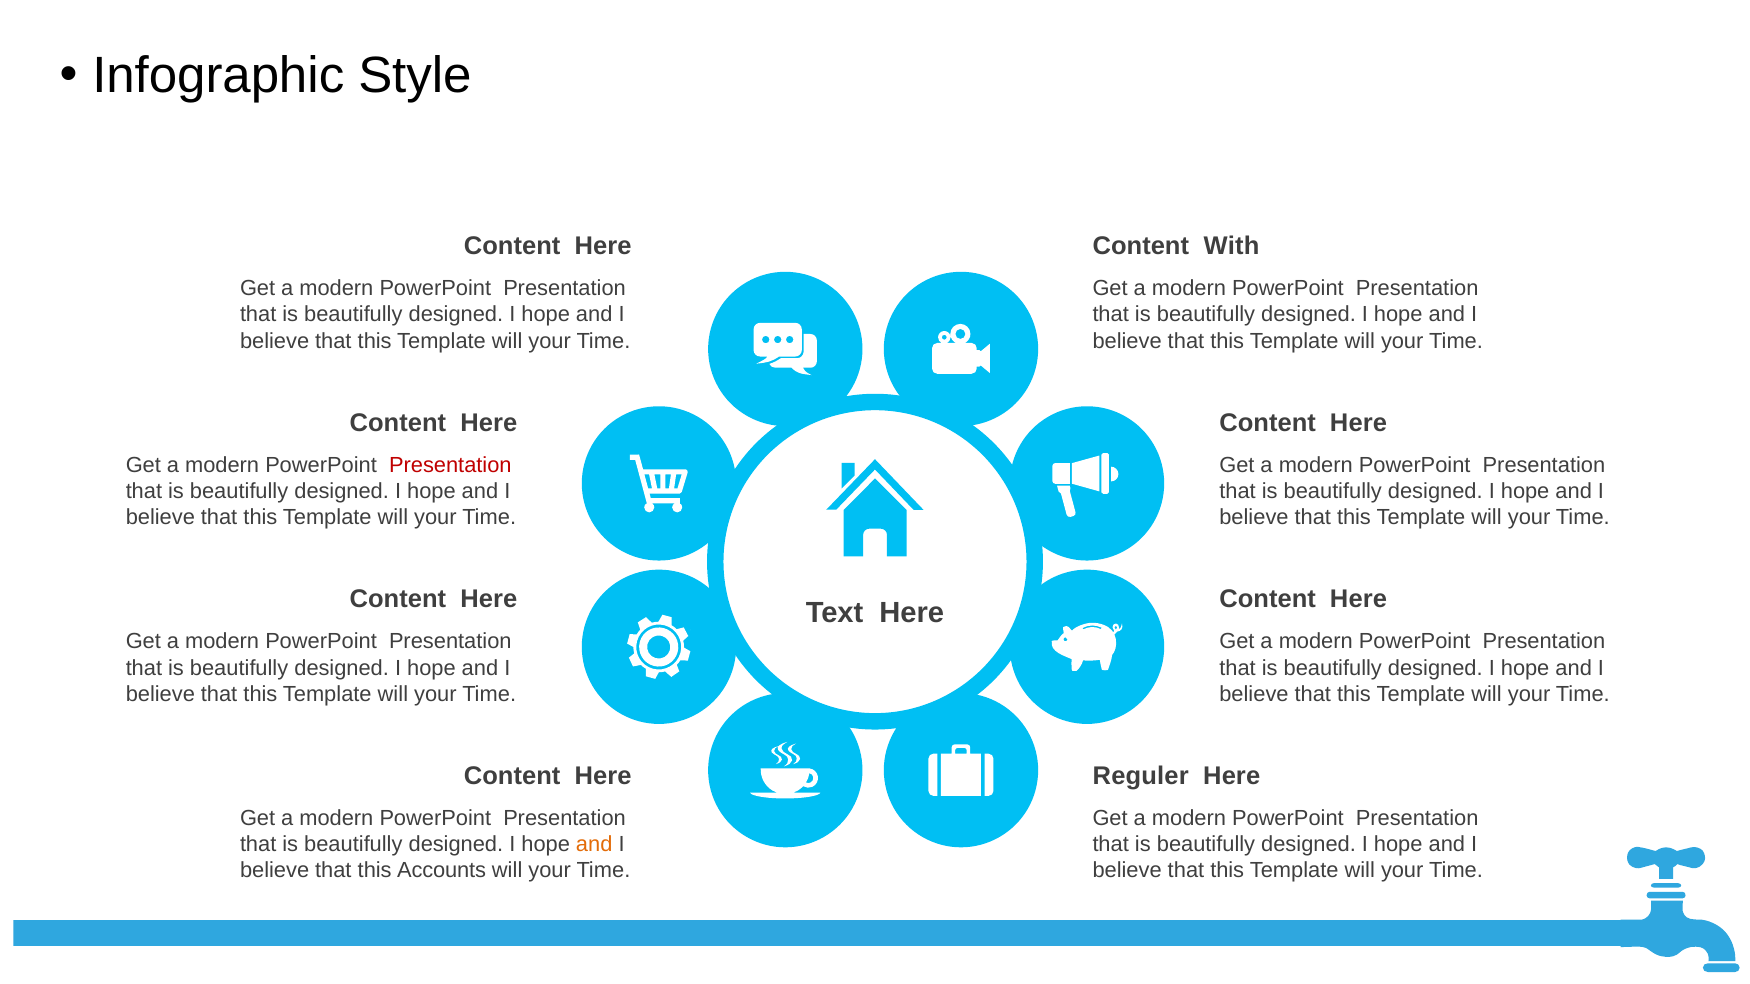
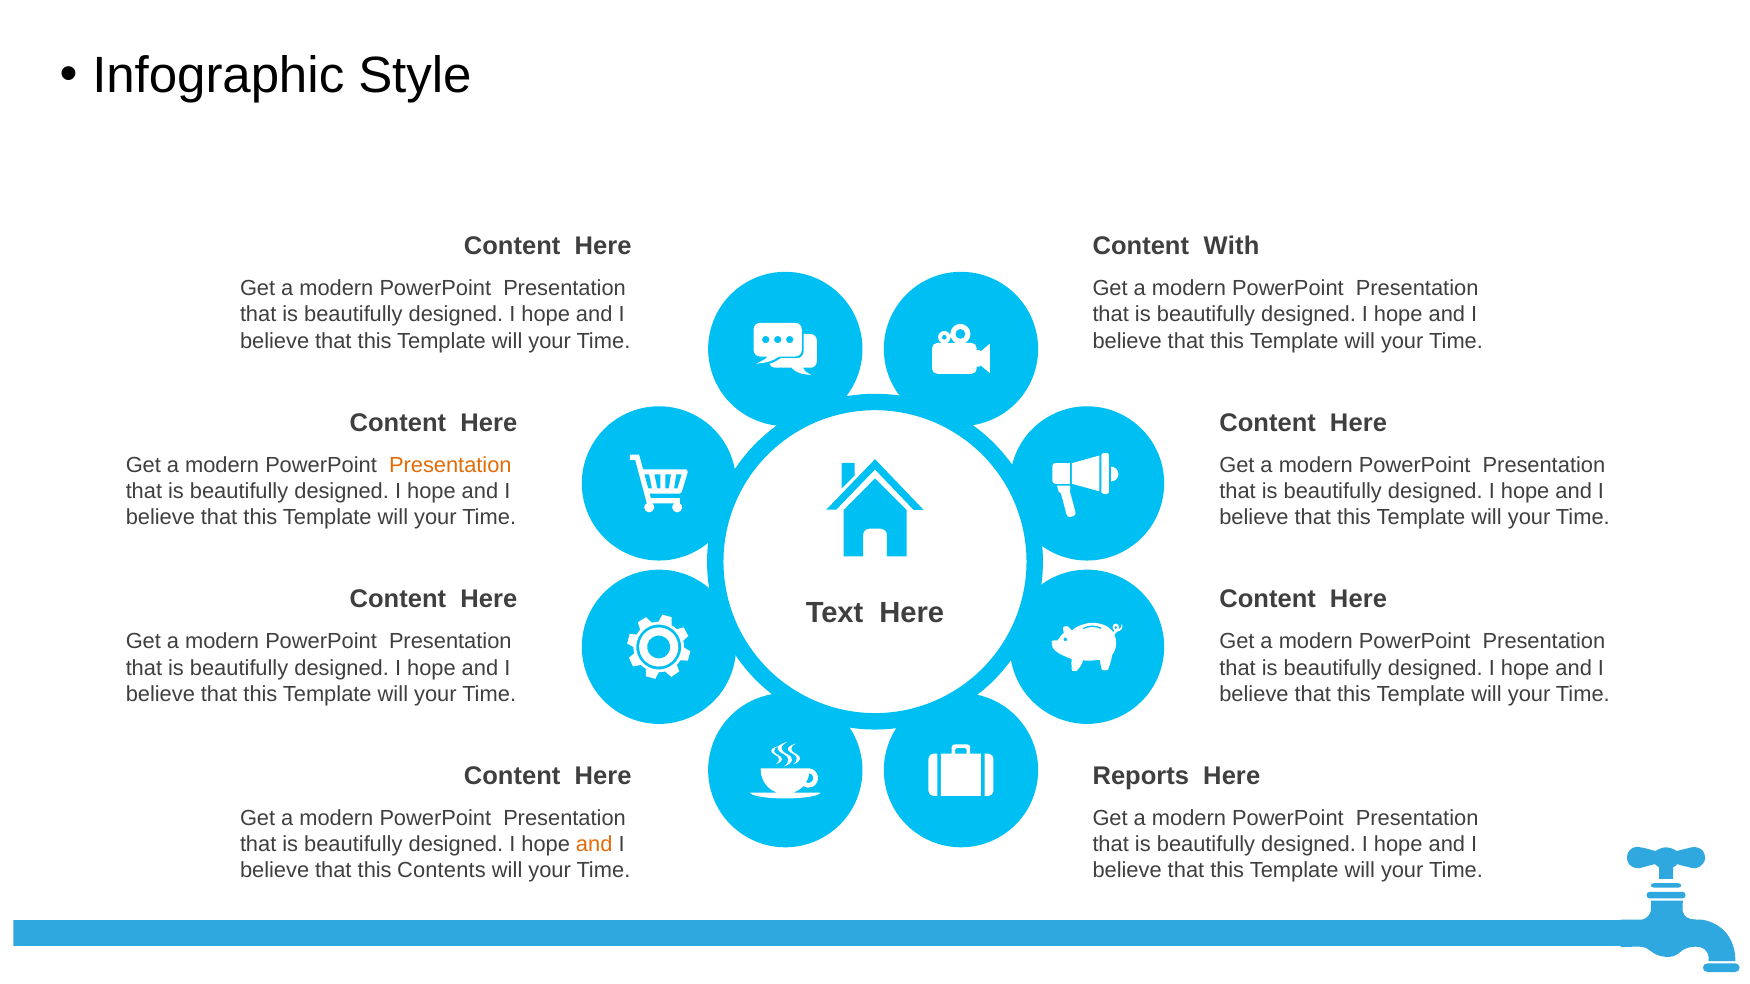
Presentation at (450, 465) colour: red -> orange
Reguler: Reguler -> Reports
Accounts: Accounts -> Contents
